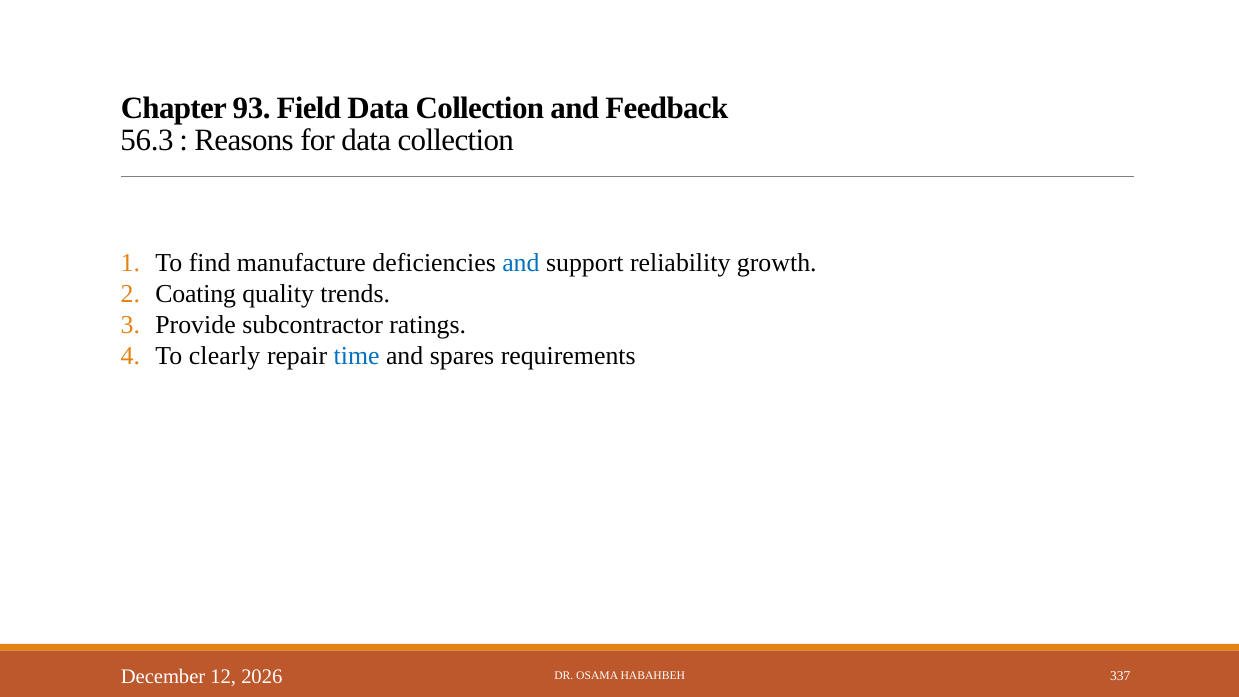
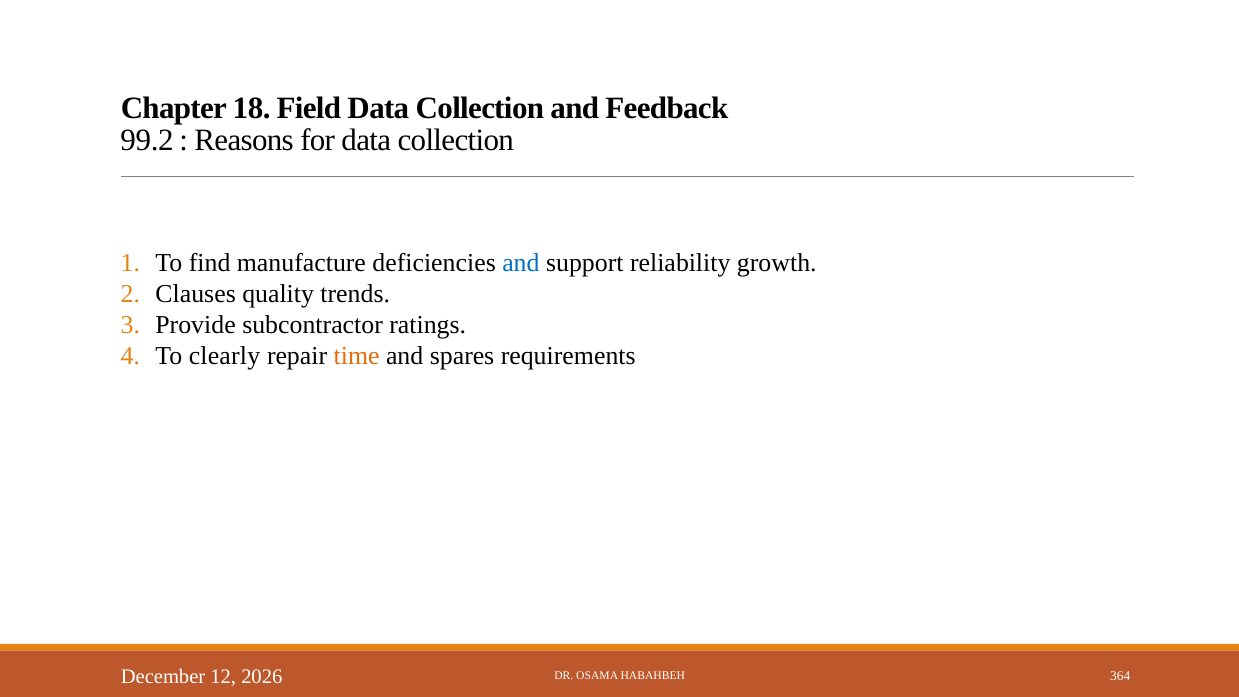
93: 93 -> 18
56.3: 56.3 -> 99.2
Coating: Coating -> Clauses
time colour: blue -> orange
337: 337 -> 364
